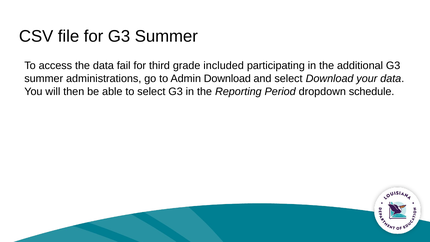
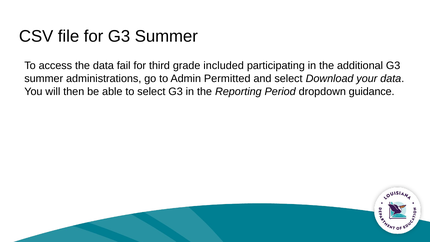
Admin Download: Download -> Permitted
schedule: schedule -> guidance
